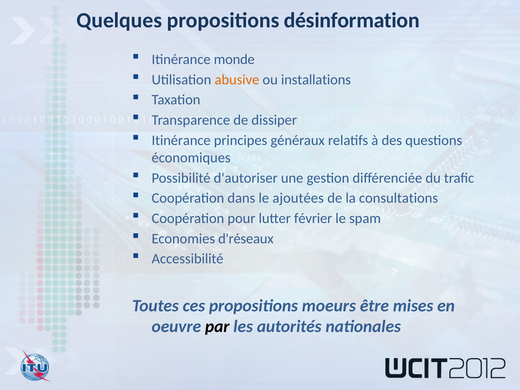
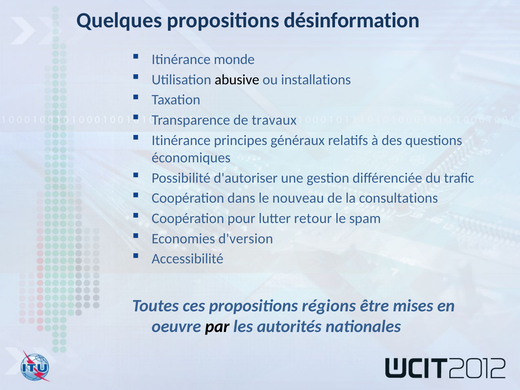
abusive colour: orange -> black
dissiper: dissiper -> travaux
ajoutées: ajoutées -> nouveau
février: février -> retour
d'réseaux: d'réseaux -> d'version
moeurs: moeurs -> régions
